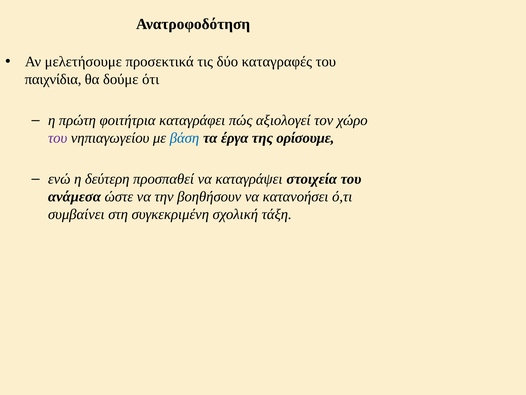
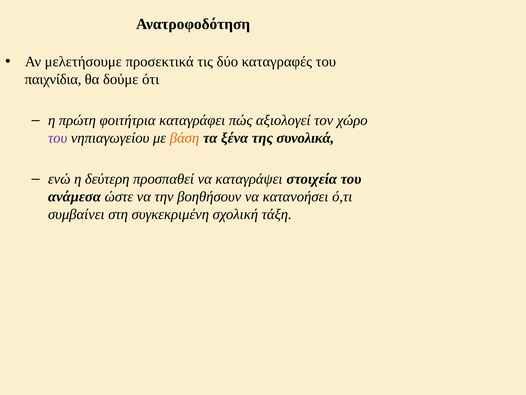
βάση colour: blue -> orange
έργα: έργα -> ξένα
ορίσουμε: ορίσουμε -> συνολικά
